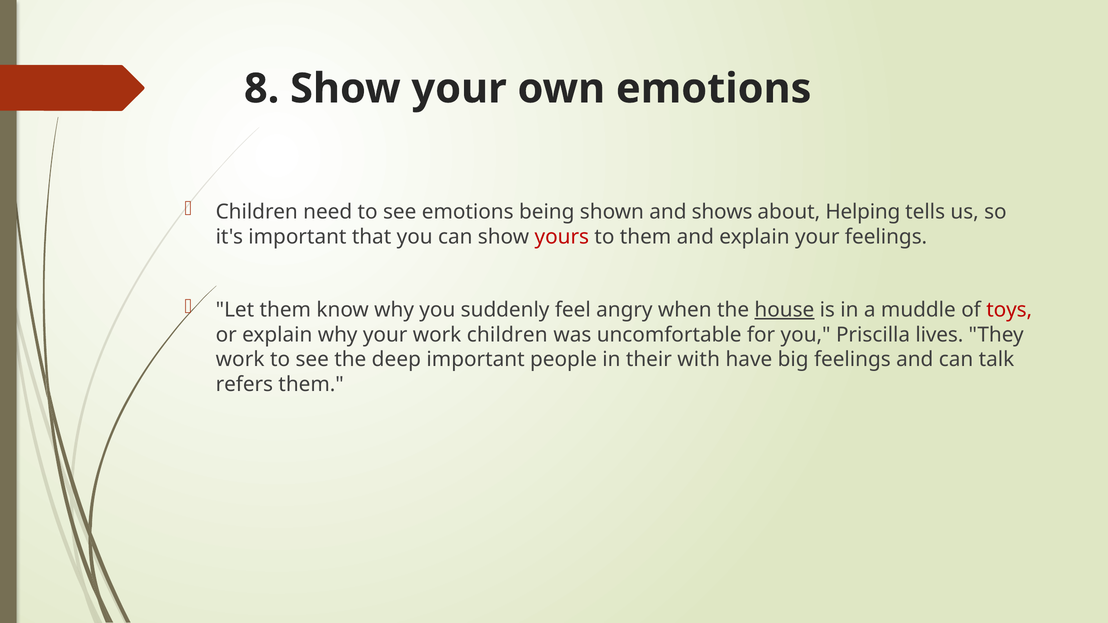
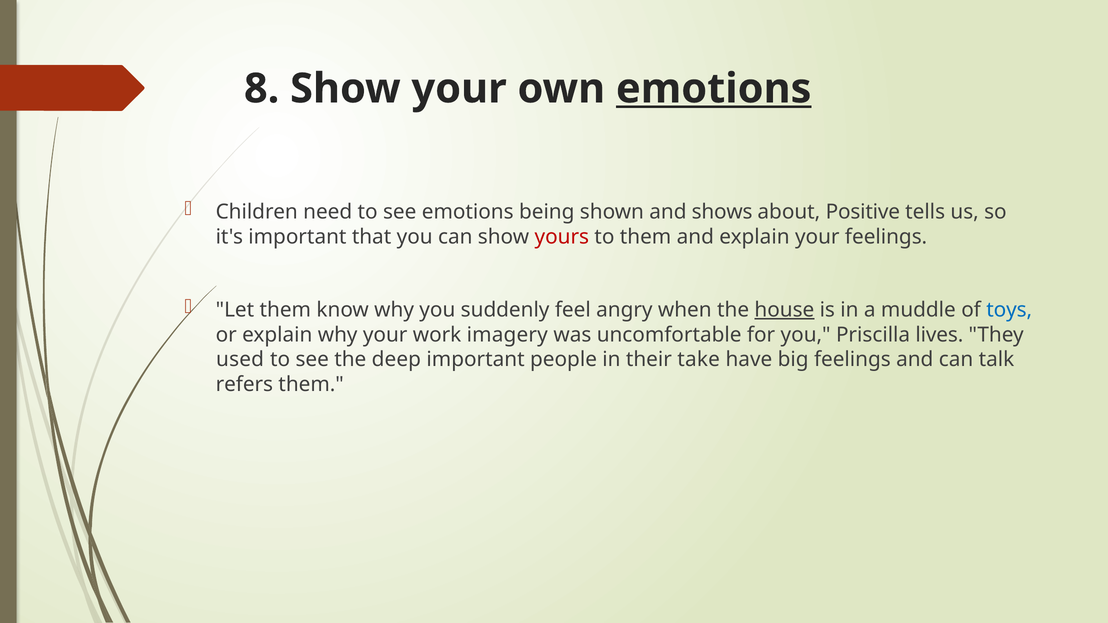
emotions at (714, 89) underline: none -> present
Helping: Helping -> Positive
toys colour: red -> blue
work children: children -> imagery
work at (240, 360): work -> used
with: with -> take
